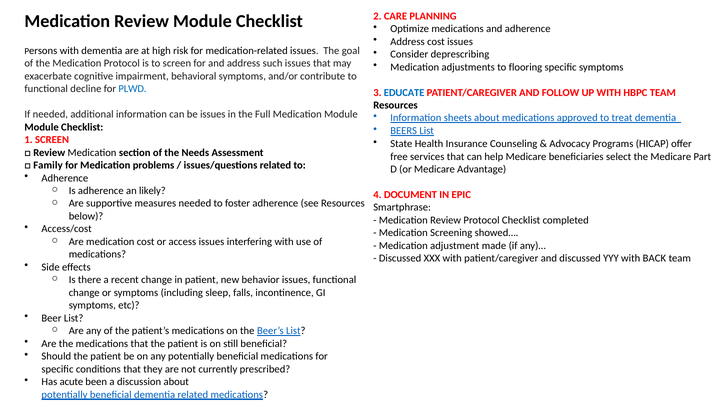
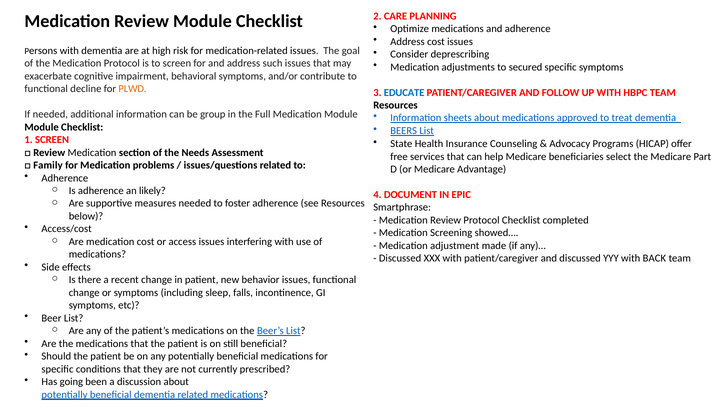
flooring: flooring -> secured
PLWD colour: blue -> orange
be issues: issues -> group
acute: acute -> going
